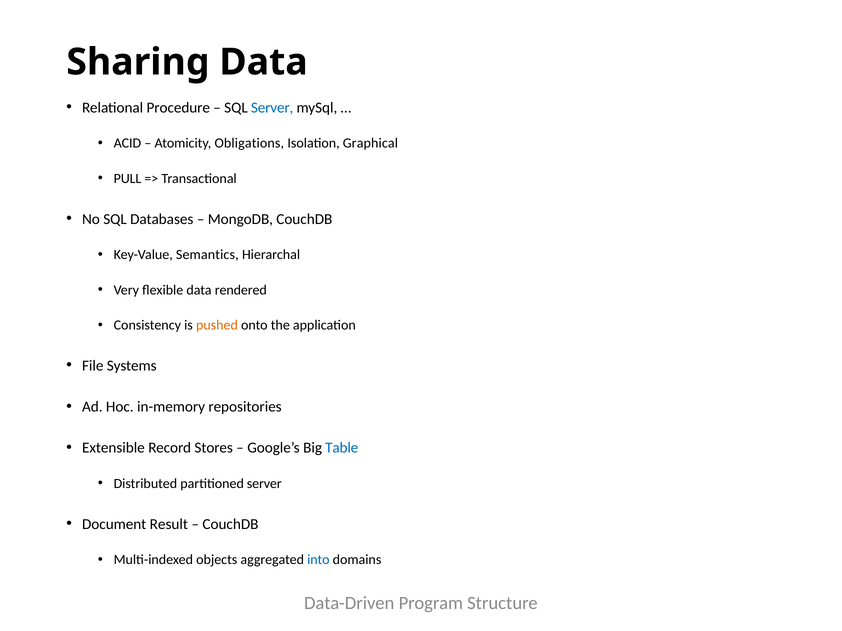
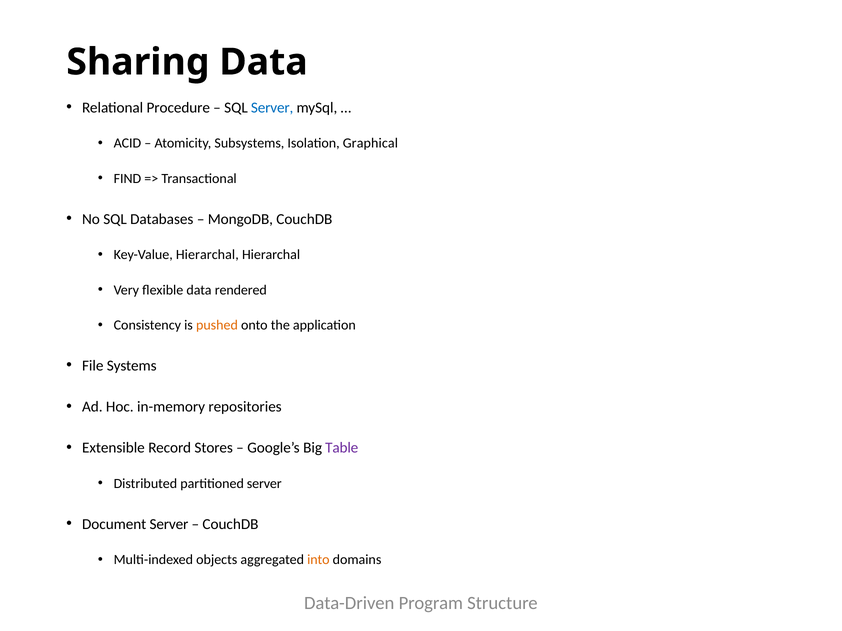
Obligations: Obligations -> Subsystems
PULL: PULL -> FIND
Key-Value Semantics: Semantics -> Hierarchal
Table colour: blue -> purple
Document Result: Result -> Server
into colour: blue -> orange
